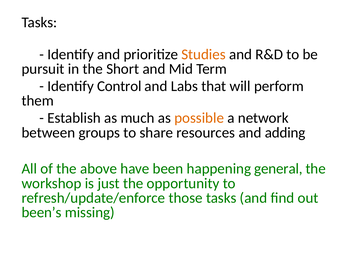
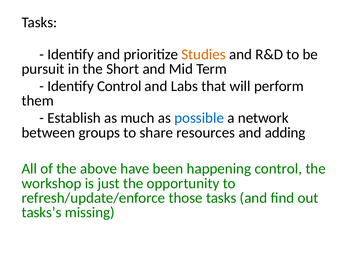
possible colour: orange -> blue
happening general: general -> control
been’s: been’s -> tasks’s
